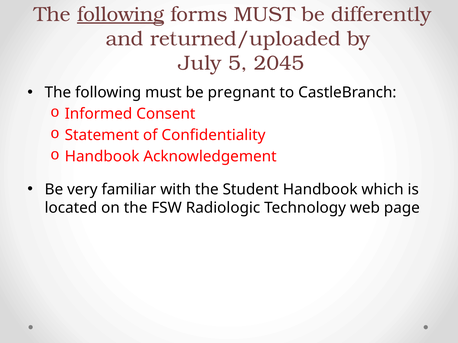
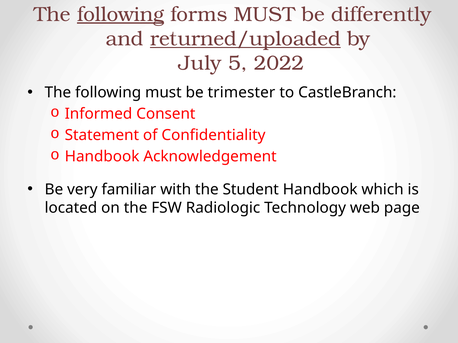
returned/uploaded underline: none -> present
2045: 2045 -> 2022
pregnant: pregnant -> trimester
